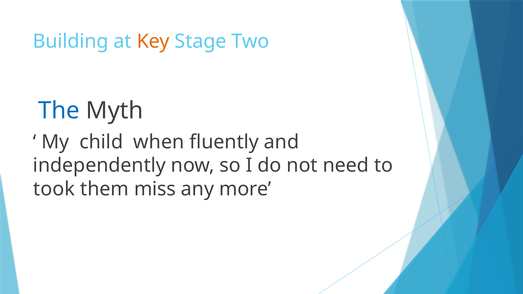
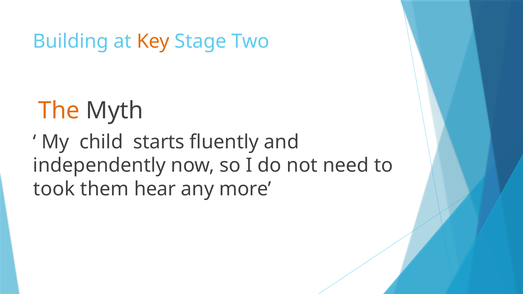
The colour: blue -> orange
when: when -> starts
miss: miss -> hear
